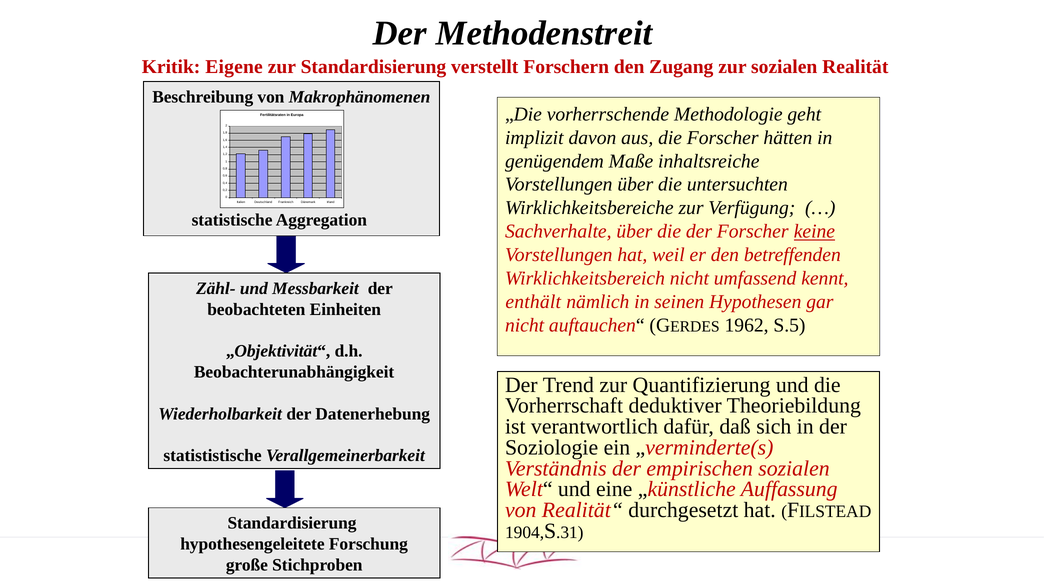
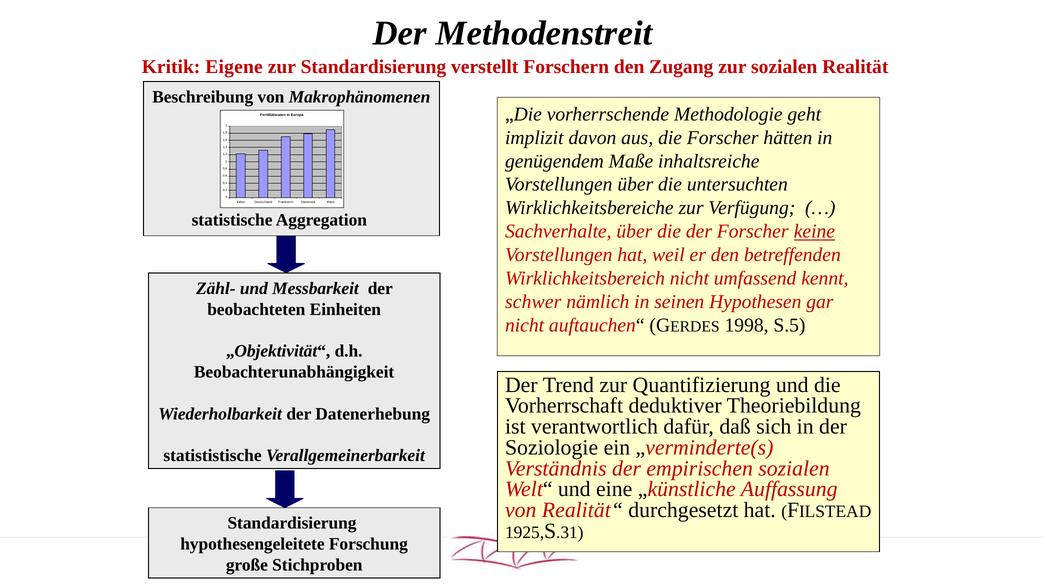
enthält: enthält -> schwer
1962: 1962 -> 1998
1904: 1904 -> 1925
